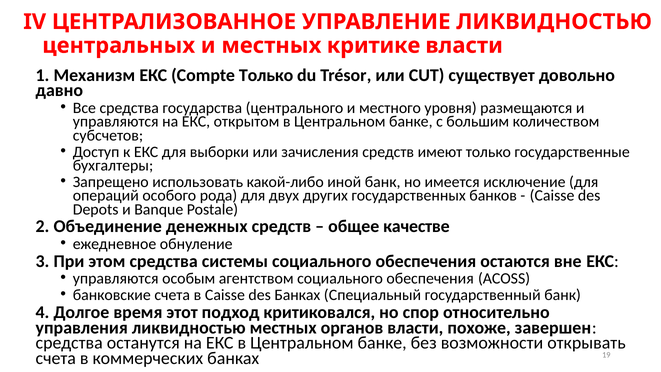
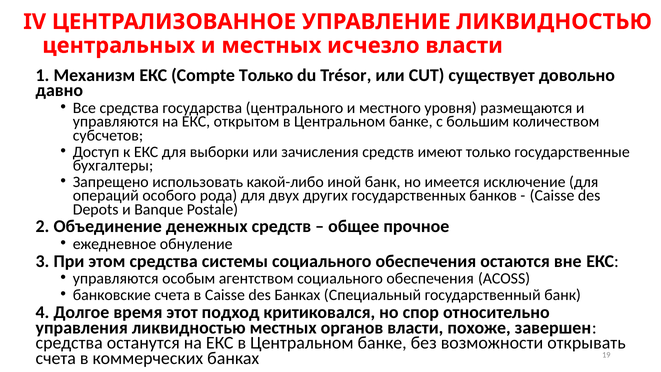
критике: критике -> исчезло
качестве: качестве -> прочное
